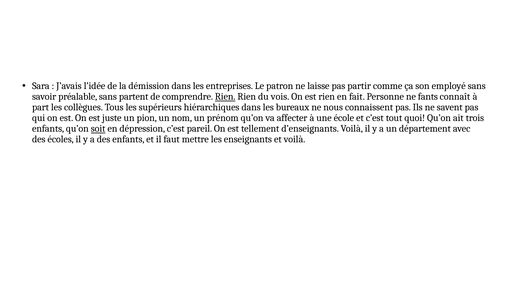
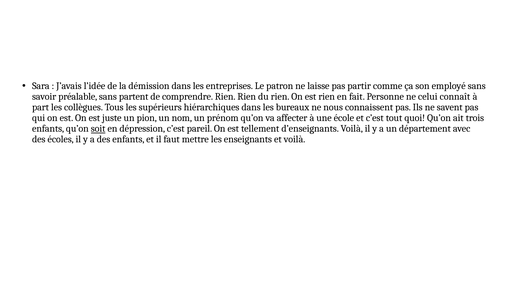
Rien at (225, 97) underline: present -> none
du vois: vois -> rien
fants: fants -> celui
